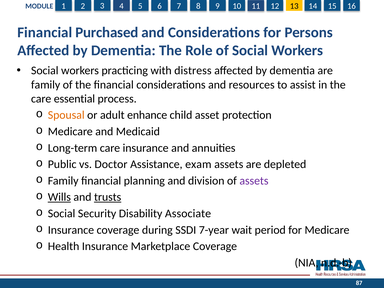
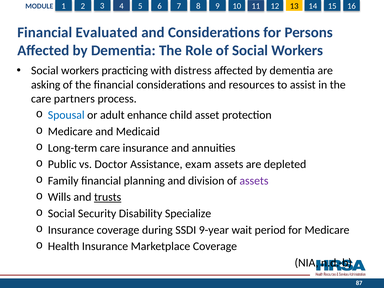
Purchased: Purchased -> Evaluated
family at (46, 85): family -> asking
essential: essential -> partners
Spousal colour: orange -> blue
Wills underline: present -> none
Associate: Associate -> Specialize
7-year: 7-year -> 9-year
